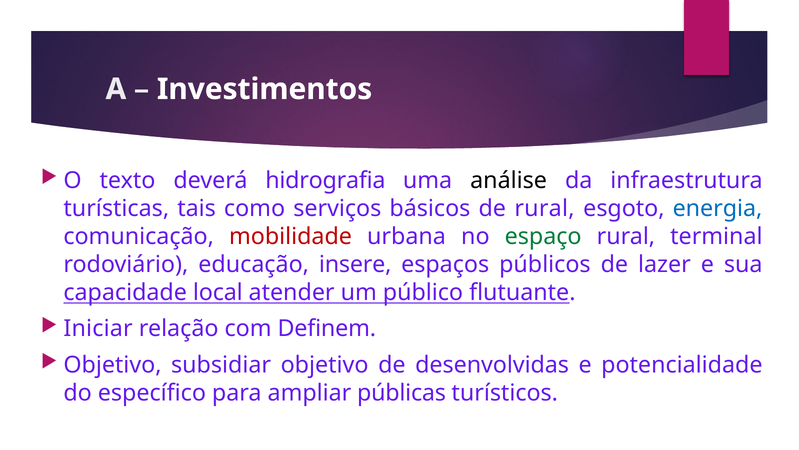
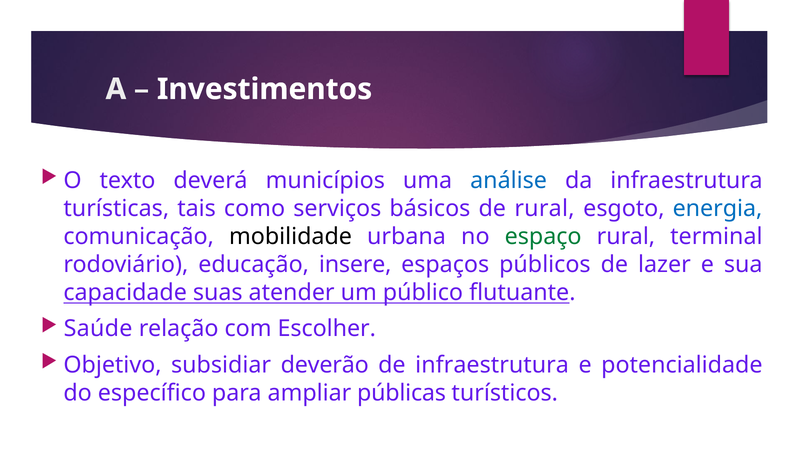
hidrografia: hidrografia -> municípios
análise colour: black -> blue
mobilidade colour: red -> black
local: local -> suas
Iniciar: Iniciar -> Saúde
Definem: Definem -> Escolher
subsidiar objetivo: objetivo -> deverão
de desenvolvidas: desenvolvidas -> infraestrutura
